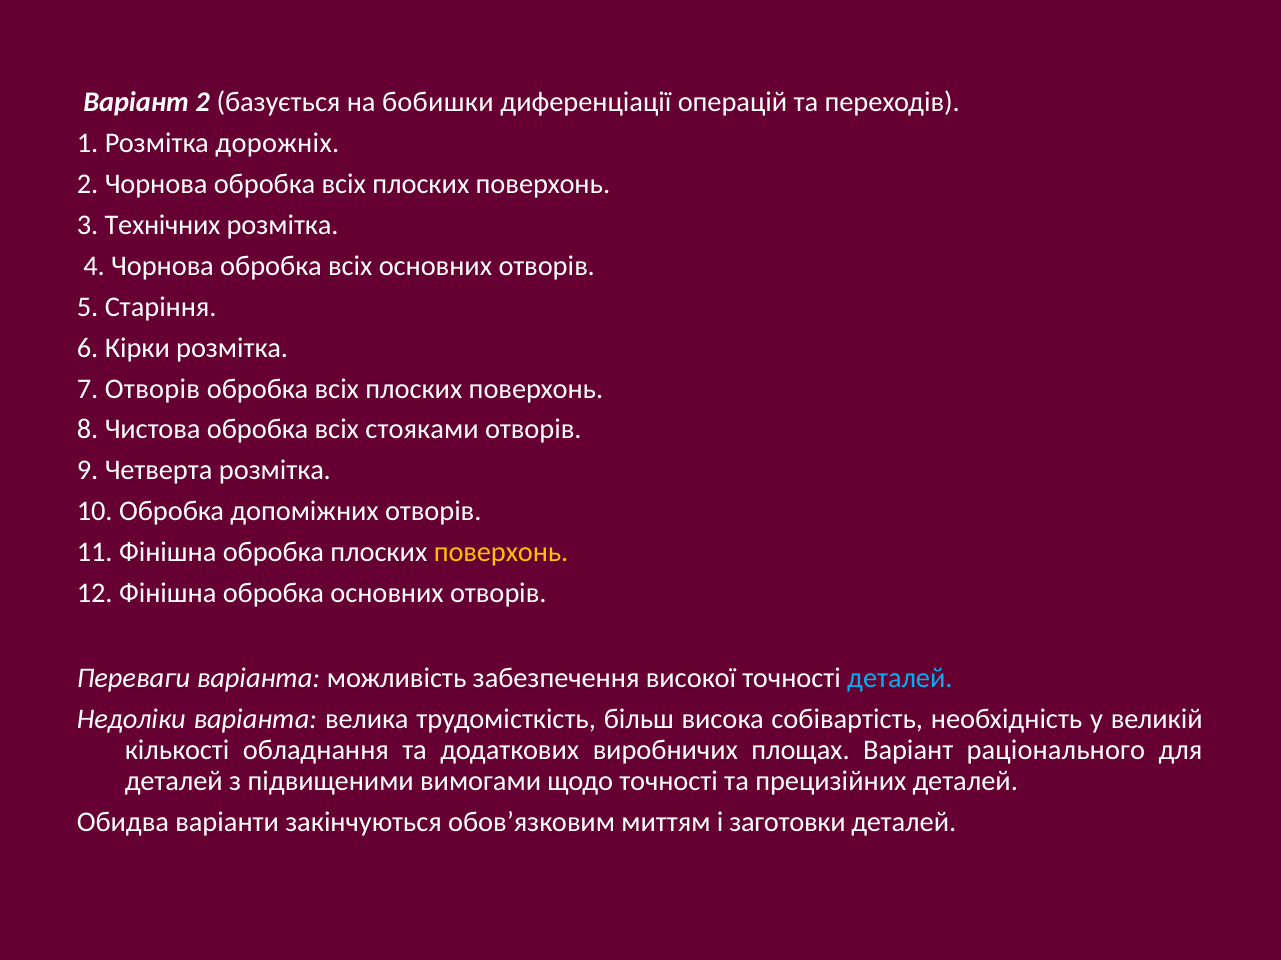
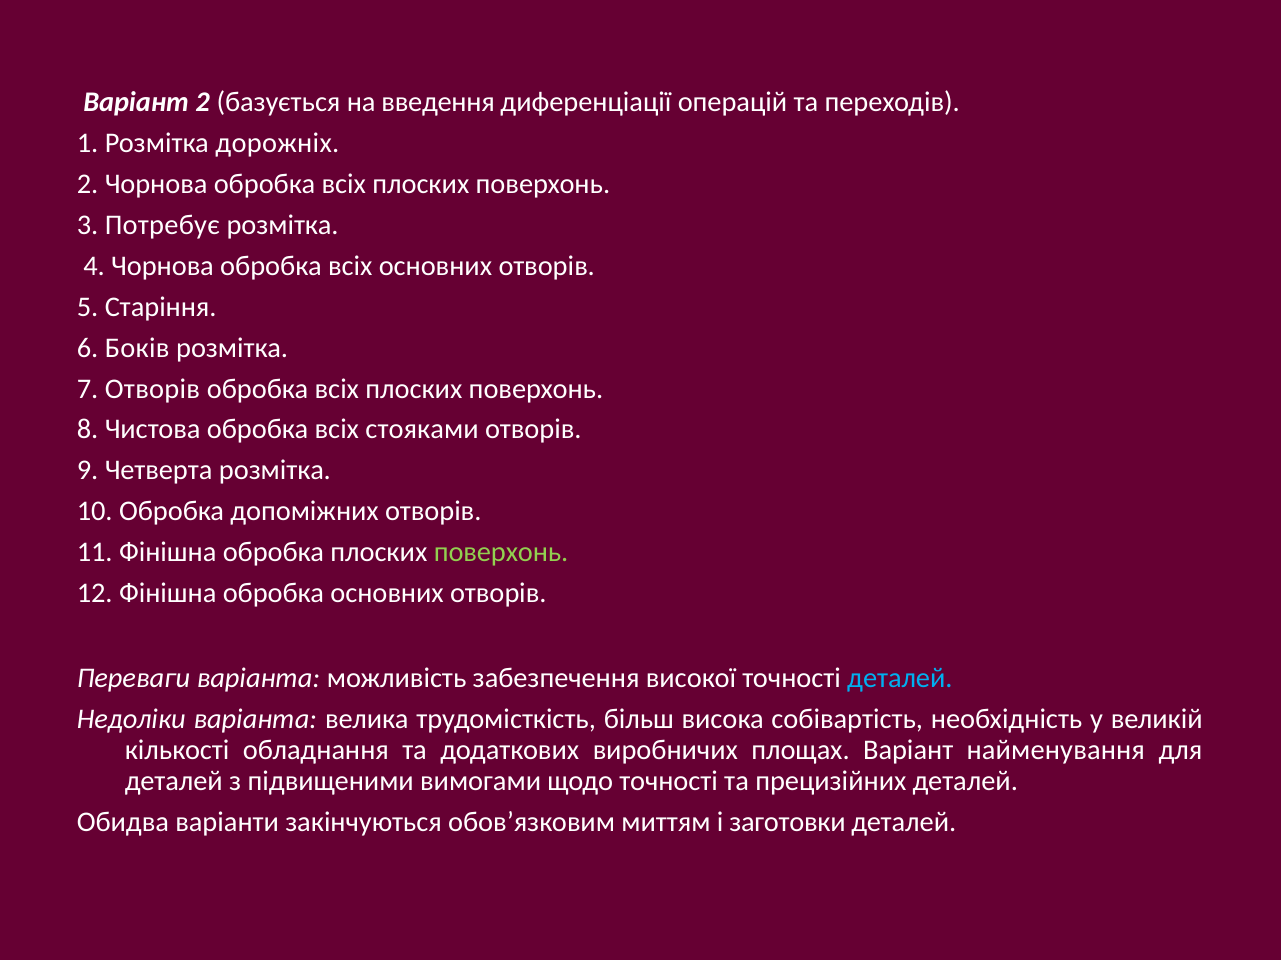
бобишки: бобишки -> введення
Технічних: Технічних -> Потребує
Кірки: Кірки -> Боків
поверхонь at (501, 553) colour: yellow -> light green
раціонального: раціонального -> найменування
